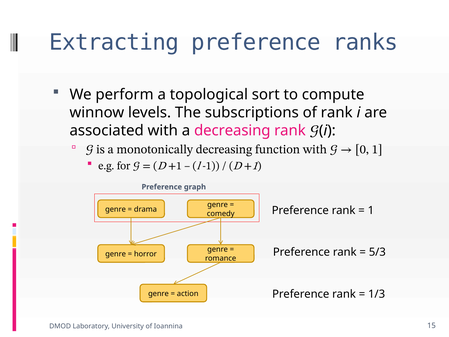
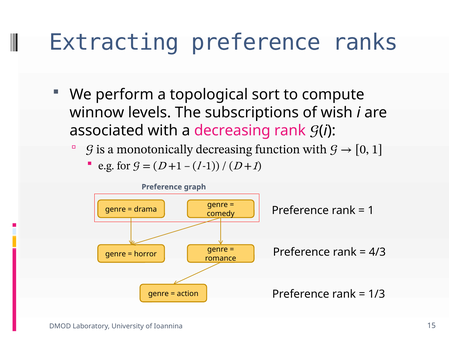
of rank: rank -> wish
5/3: 5/3 -> 4/3
